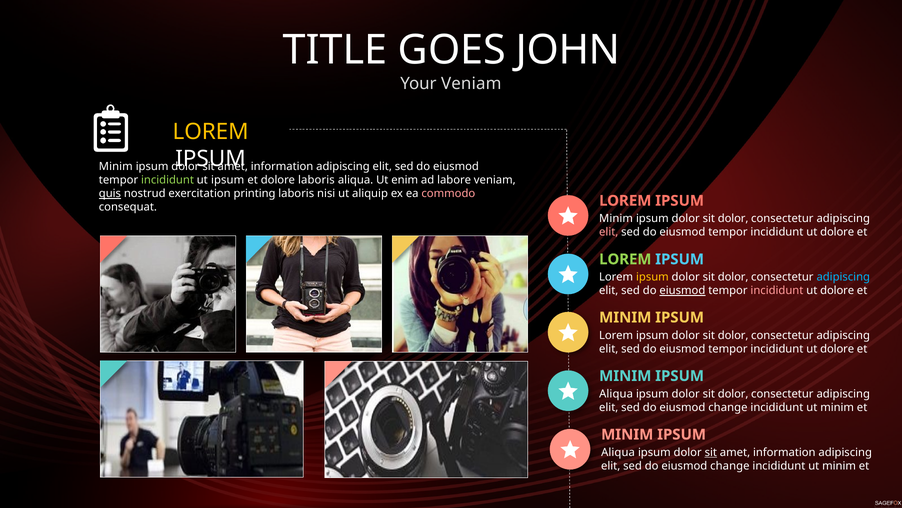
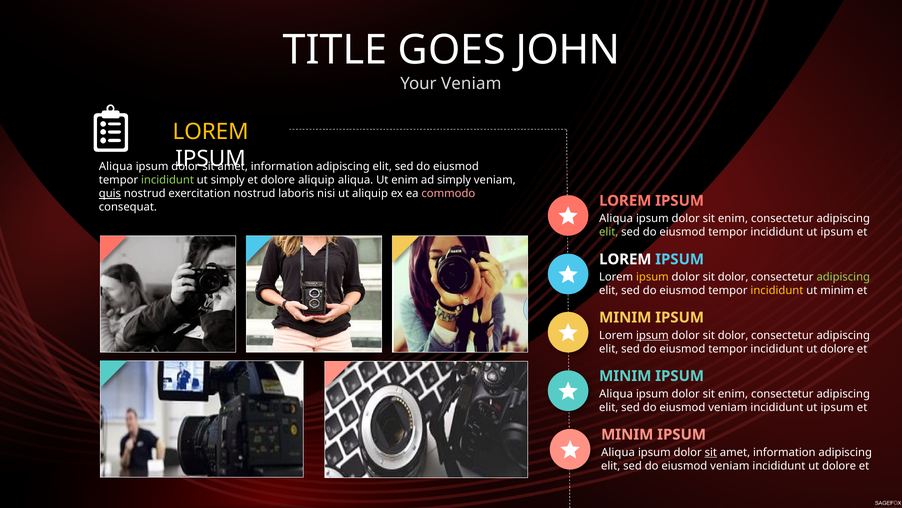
Minim at (116, 166): Minim -> Aliqua
ut ipsum: ipsum -> simply
dolore laboris: laboris -> aliquip
ad labore: labore -> simply
exercitation printing: printing -> nostrud
Minim at (616, 218): Minim -> Aliqua
dolor at (733, 218): dolor -> enim
elit at (609, 232) colour: pink -> light green
dolore at (837, 232): dolore -> ipsum
LOREM at (625, 259) colour: light green -> white
adipiscing at (843, 277) colour: light blue -> light green
eiusmod at (682, 290) underline: present -> none
incididunt at (777, 290) colour: pink -> yellow
dolore at (837, 290): dolore -> minim
ipsum at (652, 335) underline: none -> present
dolor at (733, 393): dolor -> enim
change at (728, 407): change -> veniam
minim at (837, 407): minim -> ipsum
change at (730, 465): change -> veniam
minim at (839, 465): minim -> dolore
